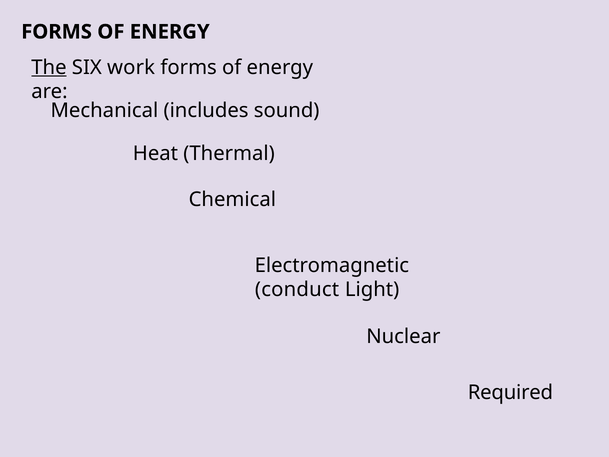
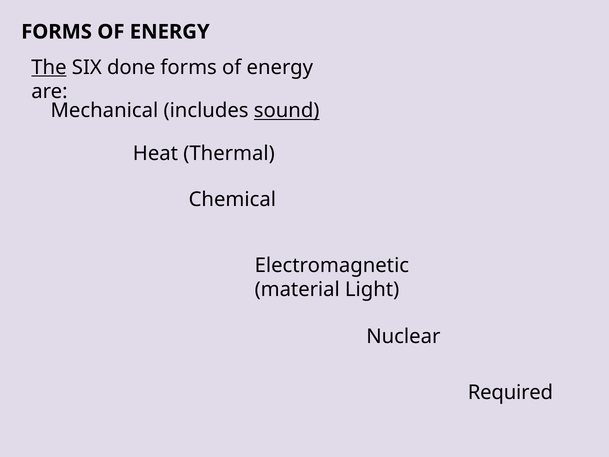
work: work -> done
sound underline: none -> present
conduct: conduct -> material
